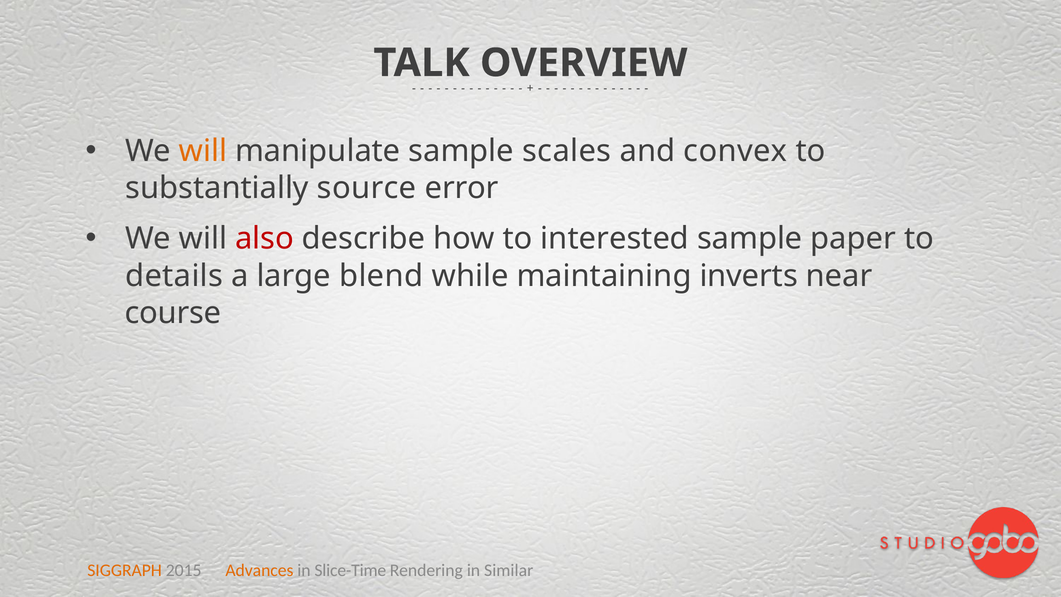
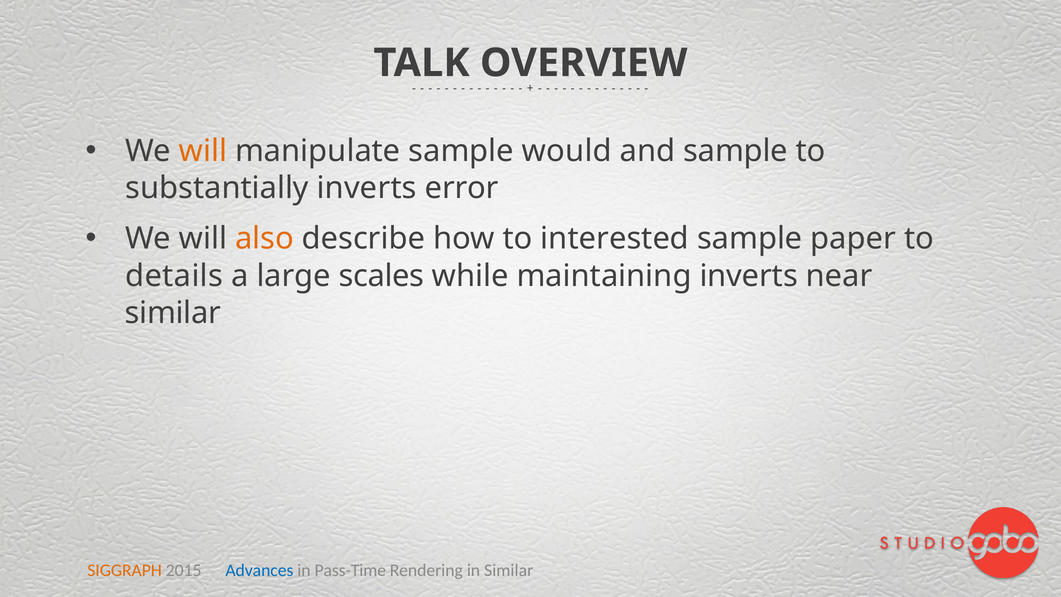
scales: scales -> would
and convex: convex -> sample
substantially source: source -> inverts
also colour: red -> orange
blend: blend -> scales
course at (173, 313): course -> similar
Advances colour: orange -> blue
Slice-Time: Slice-Time -> Pass-Time
